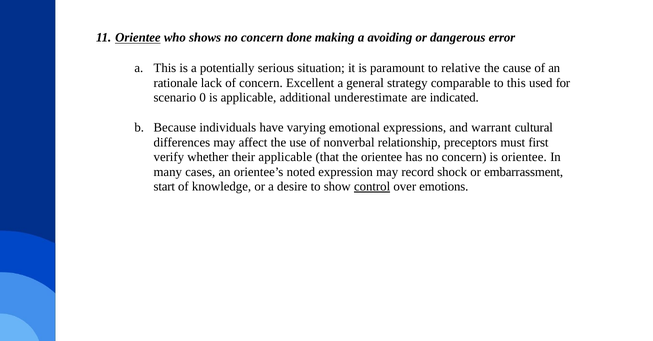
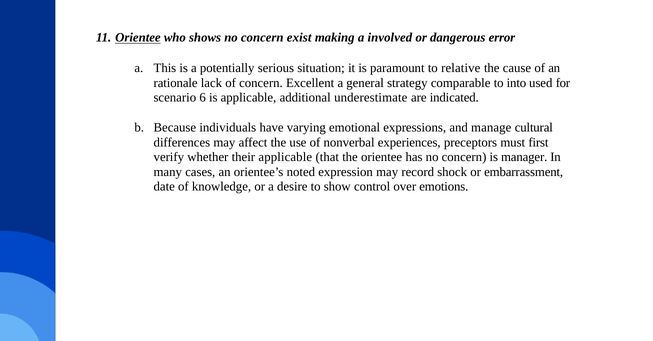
done: done -> exist
avoiding: avoiding -> involved
to this: this -> into
0: 0 -> 6
warrant: warrant -> manage
relationship: relationship -> experiences
is orientee: orientee -> manager
start: start -> date
control underline: present -> none
